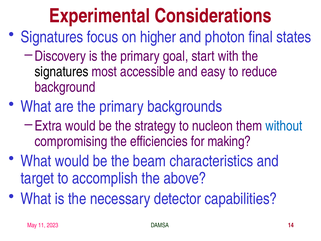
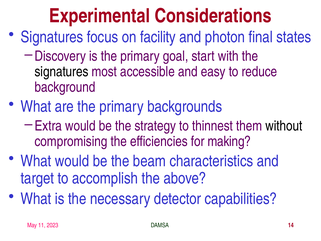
higher: higher -> facility
nucleon: nucleon -> thinnest
without colour: blue -> black
